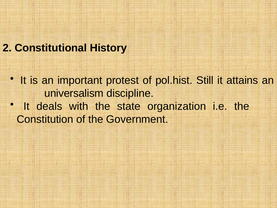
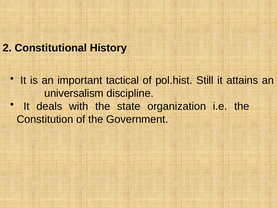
protest: protest -> tactical
